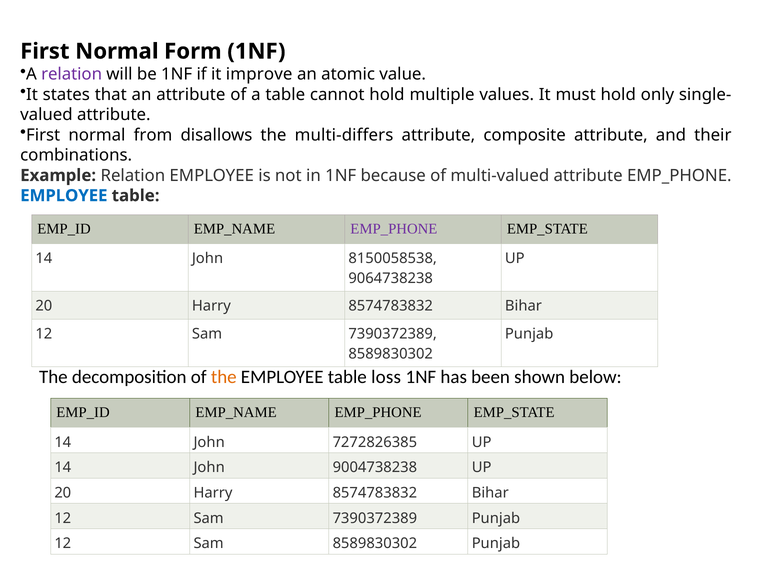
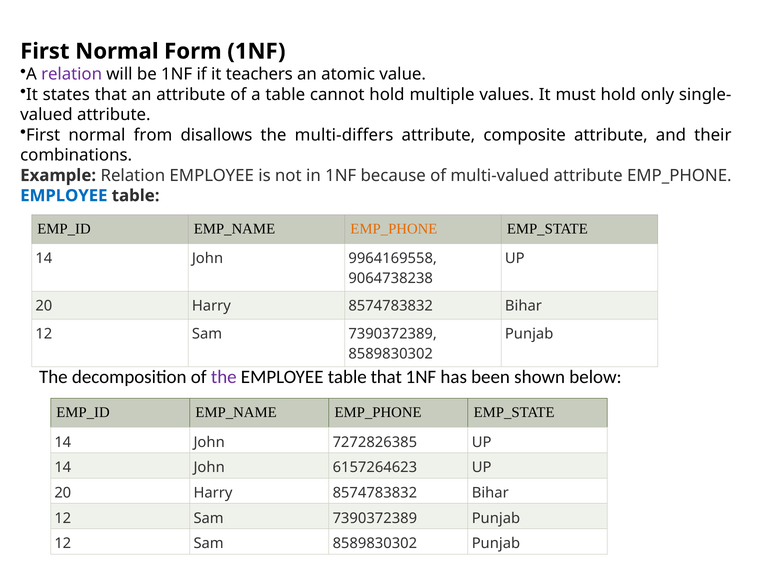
improve: improve -> teachers
EMP_PHONE at (394, 229) colour: purple -> orange
8150058538: 8150058538 -> 9964169558
the at (224, 377) colour: orange -> purple
table loss: loss -> that
9004738238: 9004738238 -> 6157264623
